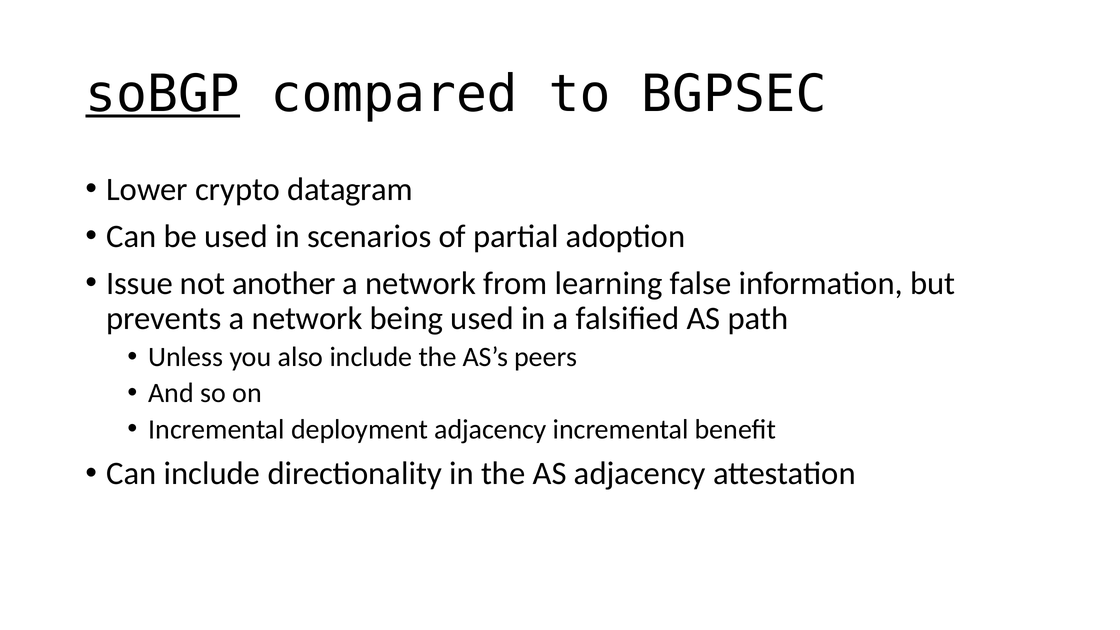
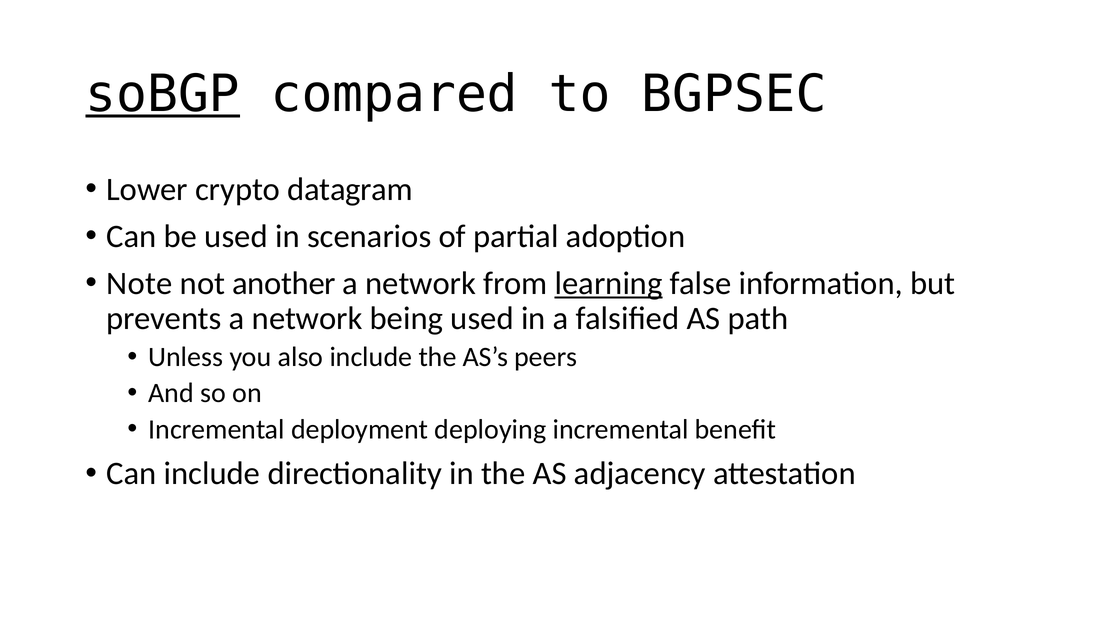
Issue: Issue -> Note
learning underline: none -> present
deployment adjacency: adjacency -> deploying
